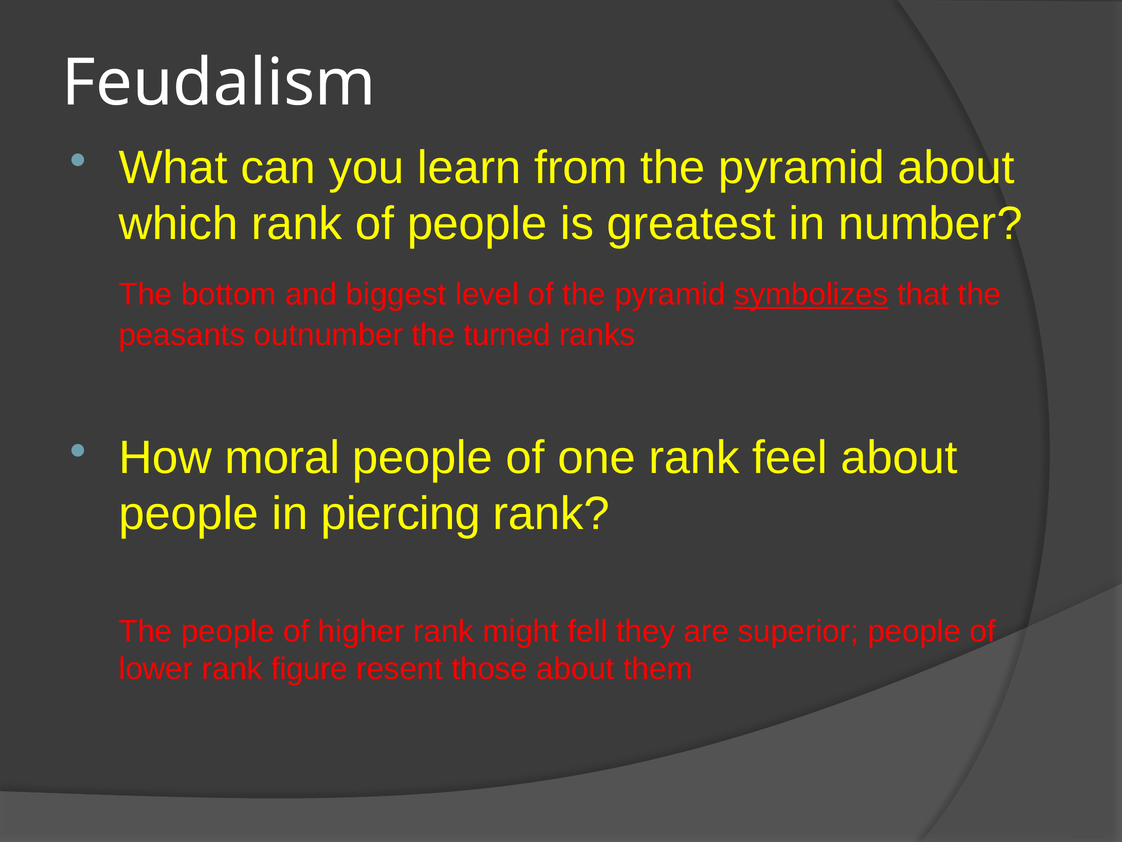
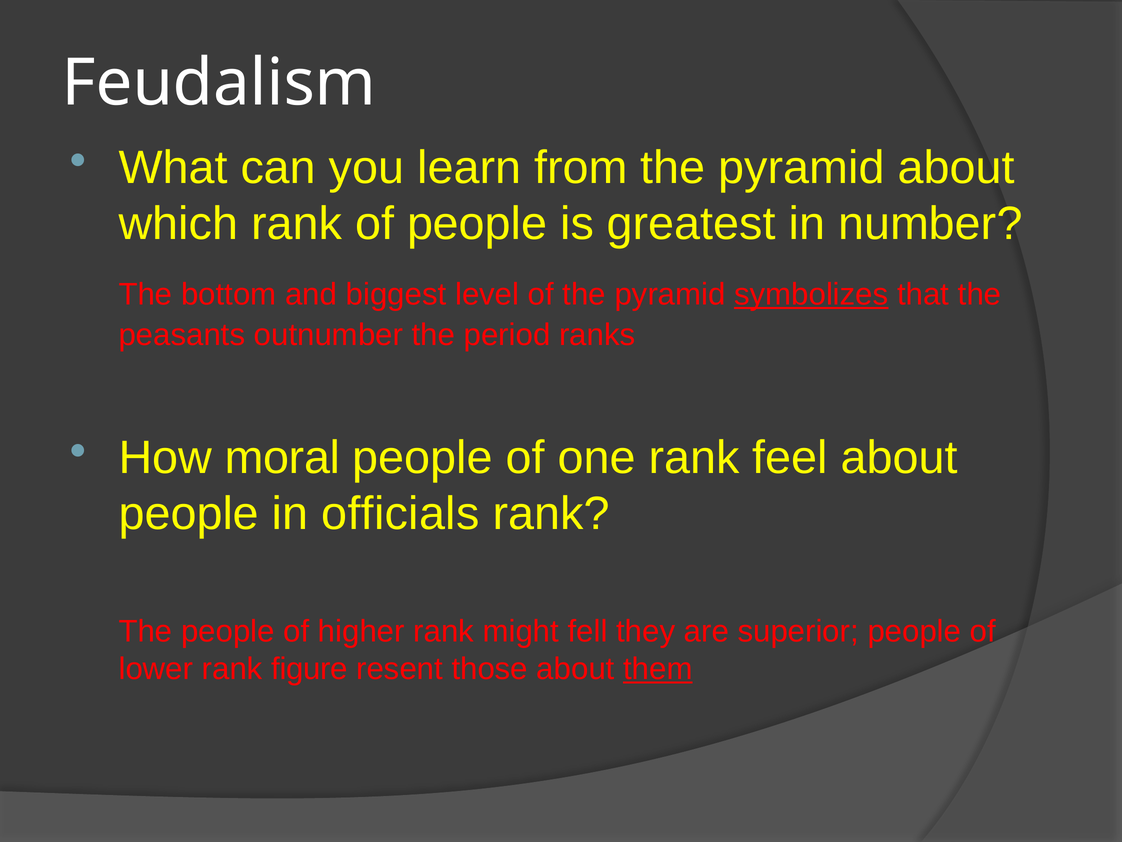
turned: turned -> period
piercing: piercing -> officials
them underline: none -> present
